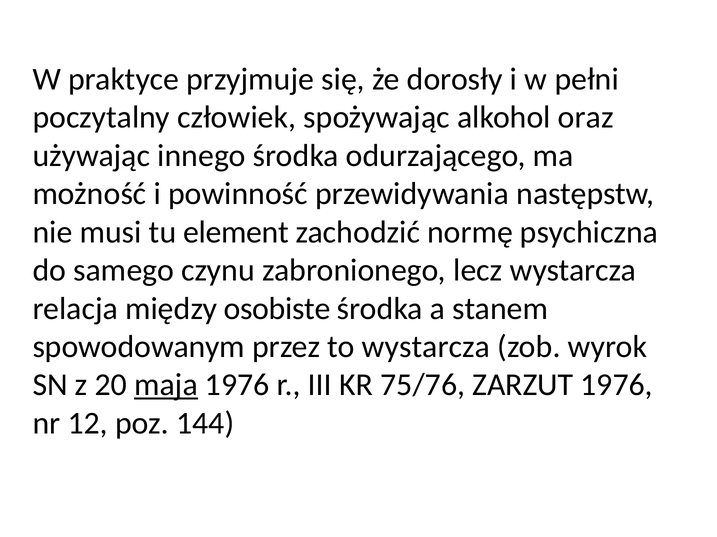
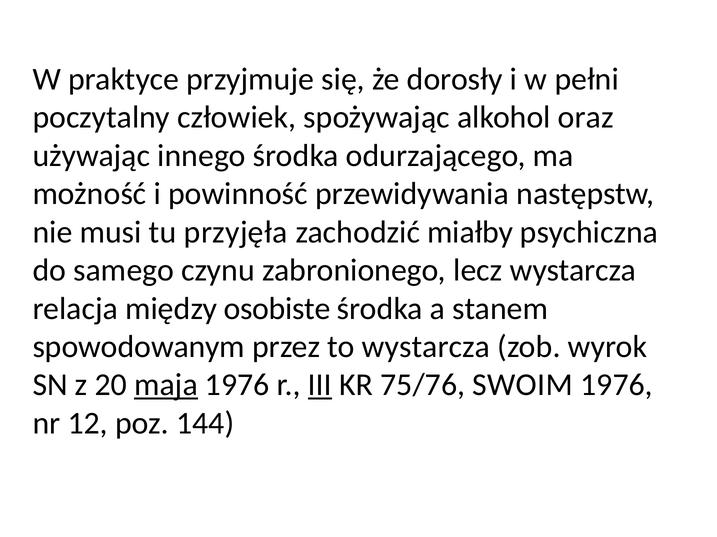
element: element -> przyjęła
normę: normę -> miałby
III underline: none -> present
ZARZUT: ZARZUT -> SWOIM
